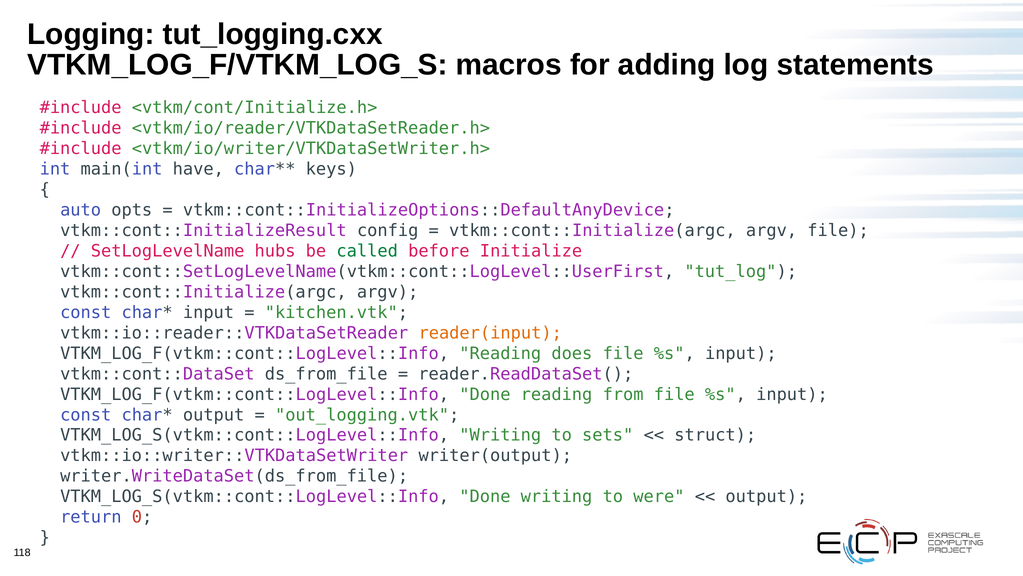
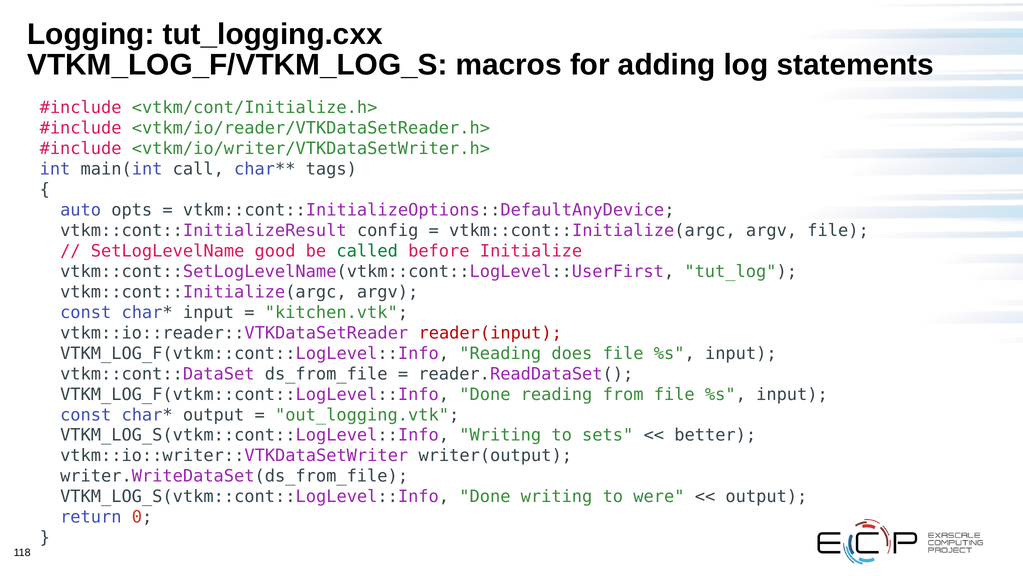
have: have -> call
keys: keys -> tags
hubs: hubs -> good
reader(input colour: orange -> red
struct: struct -> better
